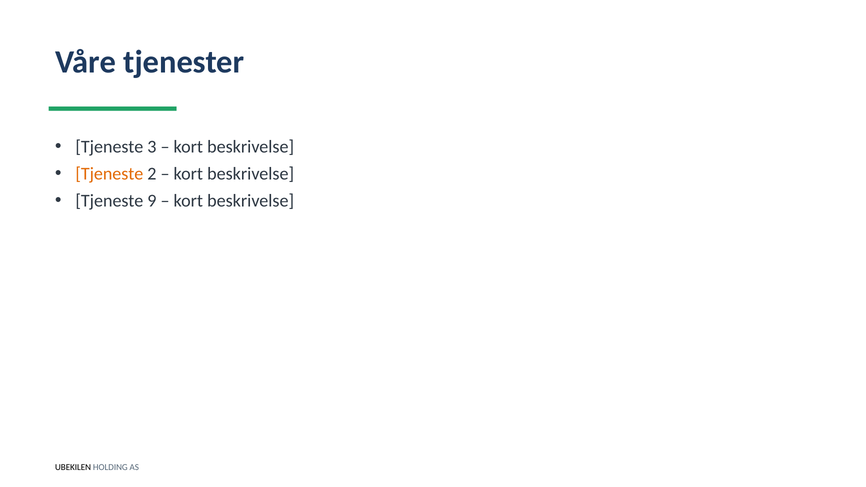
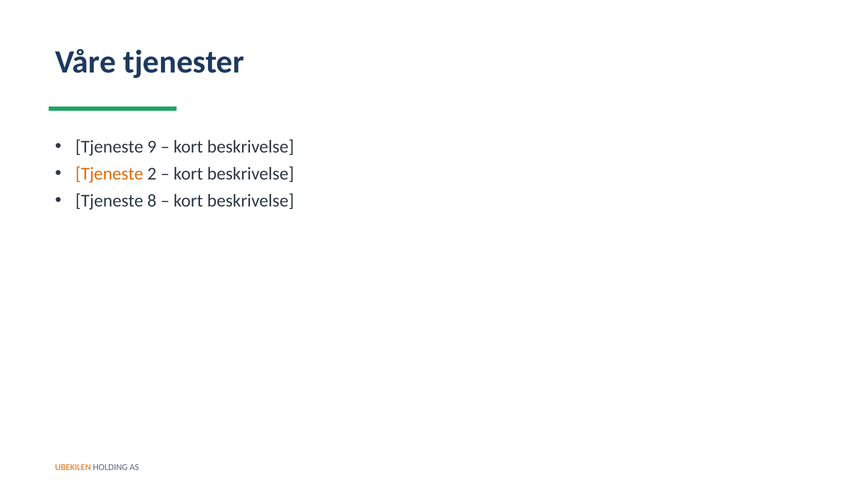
3: 3 -> 9
9: 9 -> 8
UBEKILEN colour: black -> orange
